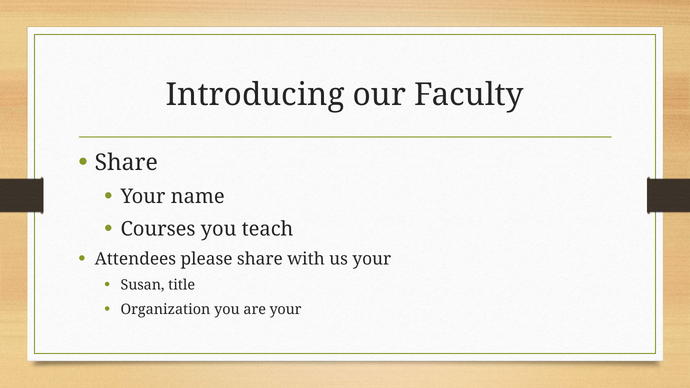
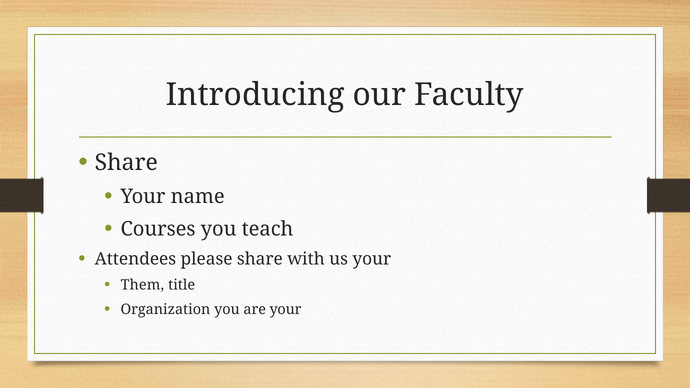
Susan: Susan -> Them
